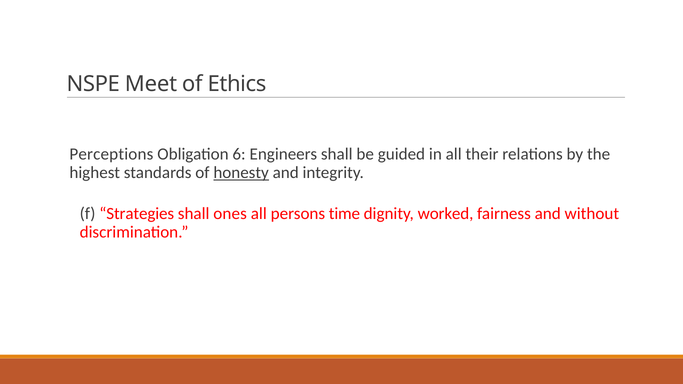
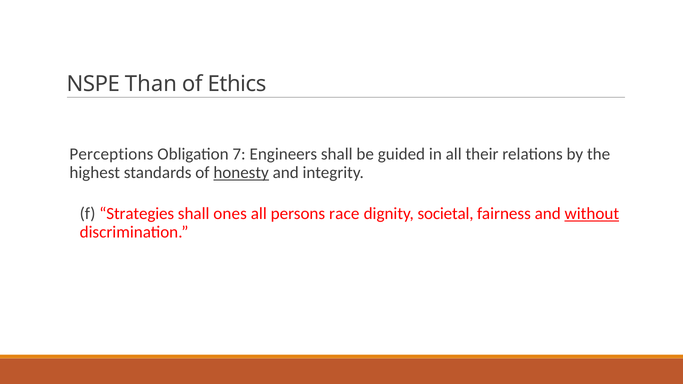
Meet: Meet -> Than
6: 6 -> 7
time: time -> race
worked: worked -> societal
without underline: none -> present
